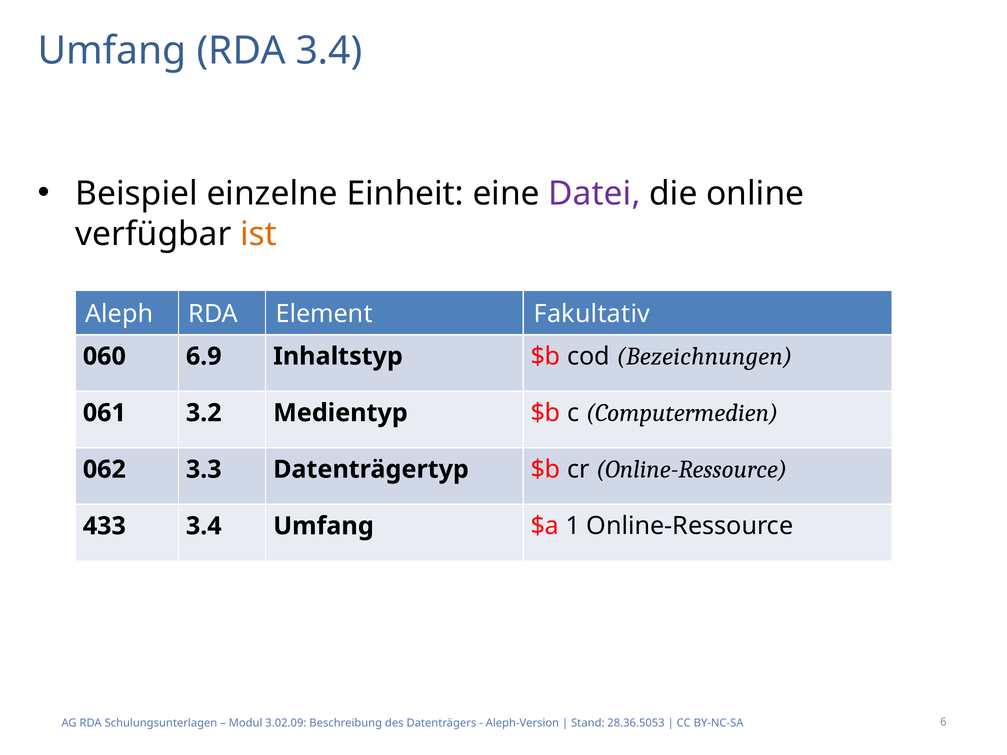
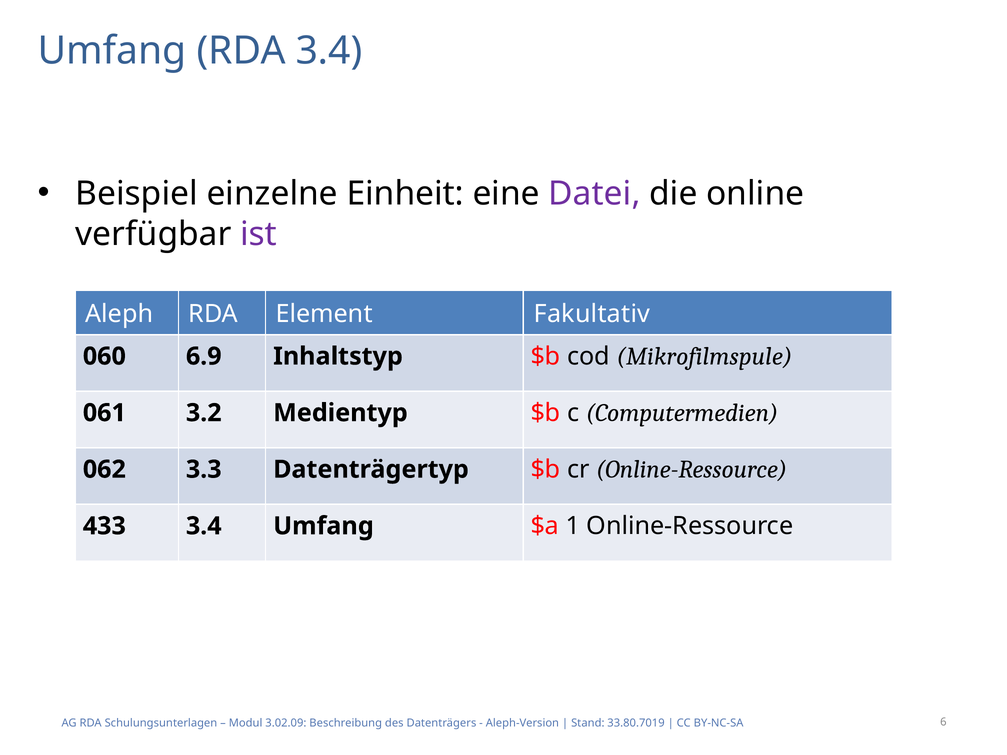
ist colour: orange -> purple
Bezeichnungen: Bezeichnungen -> Mikrofilmspule
28.36.5053: 28.36.5053 -> 33.80.7019
